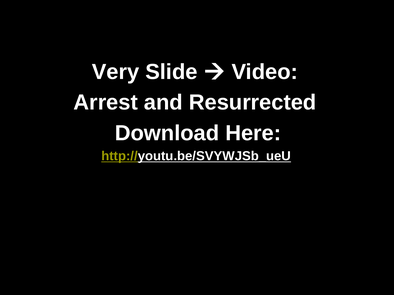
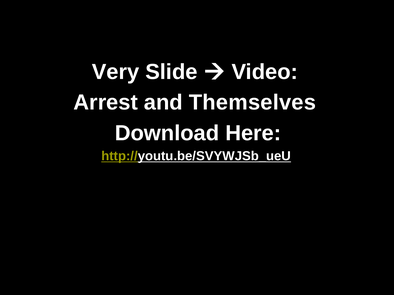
Resurrected: Resurrected -> Themselves
